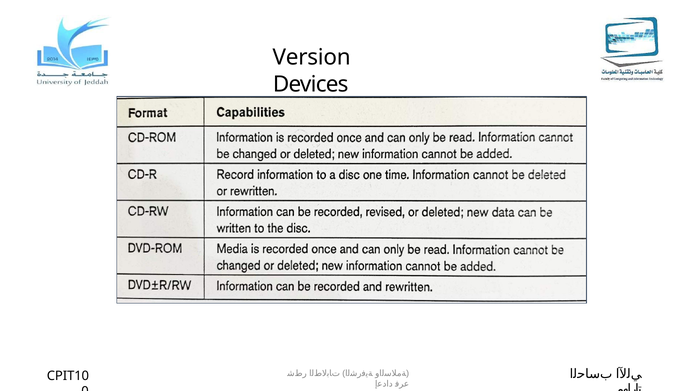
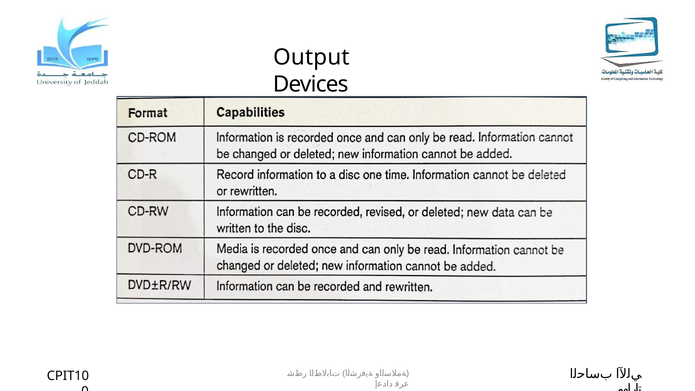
Version: Version -> Output
